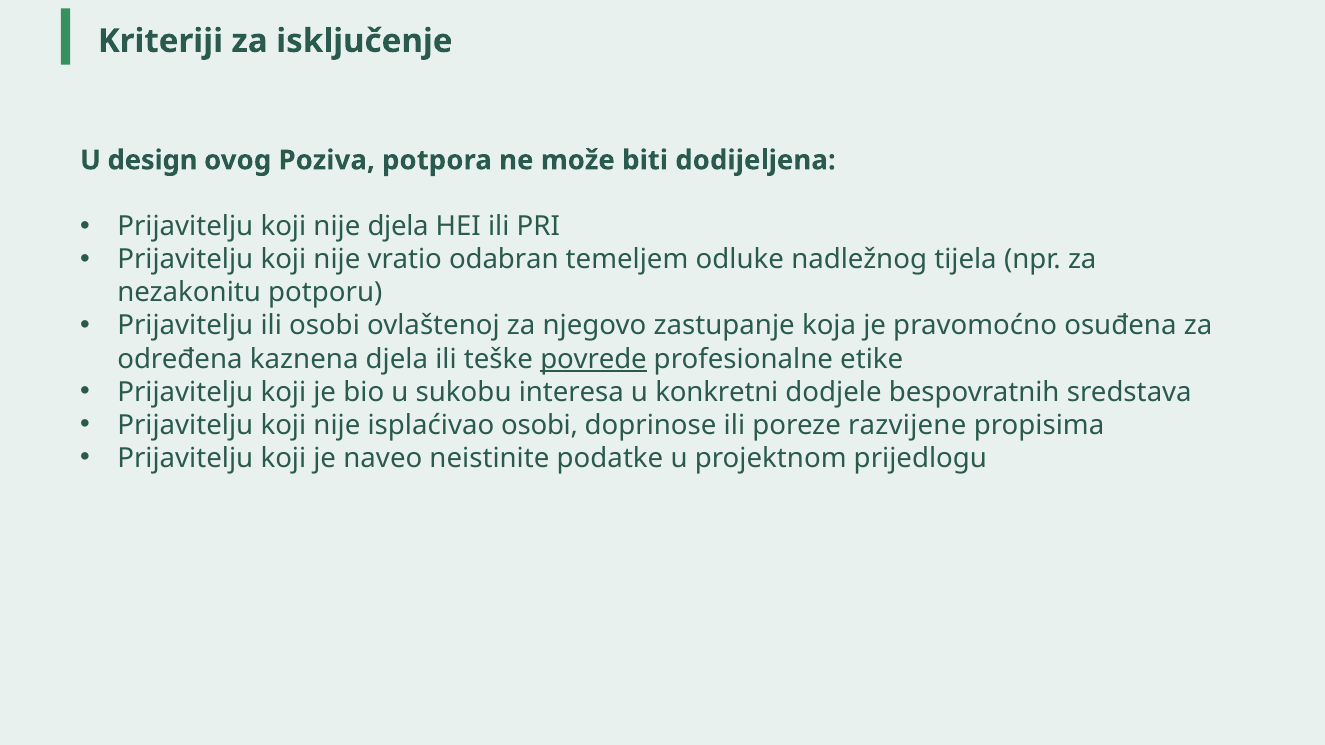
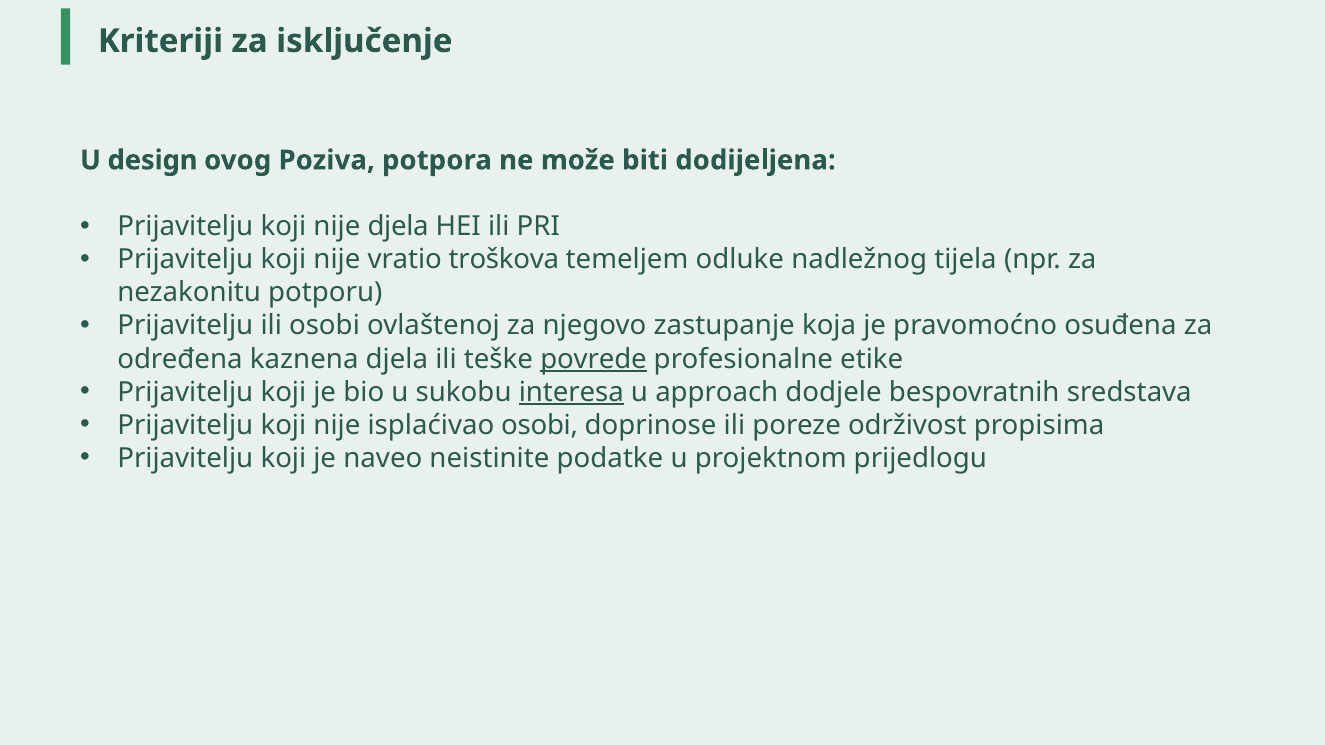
odabran: odabran -> troškova
interesa underline: none -> present
konkretni: konkretni -> approach
razvijene: razvijene -> održivost
